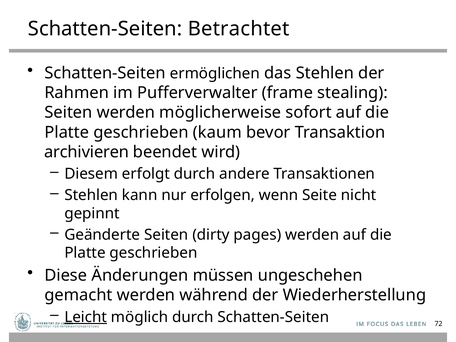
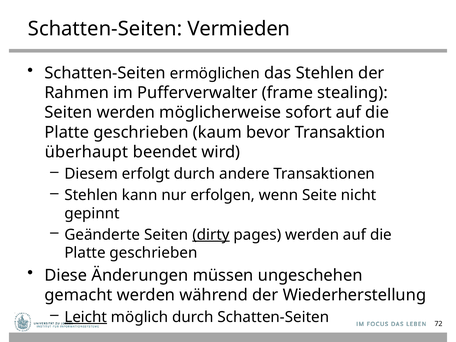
Betrachtet: Betrachtet -> Vermieden
archivieren: archivieren -> überhaupt
dirty underline: none -> present
